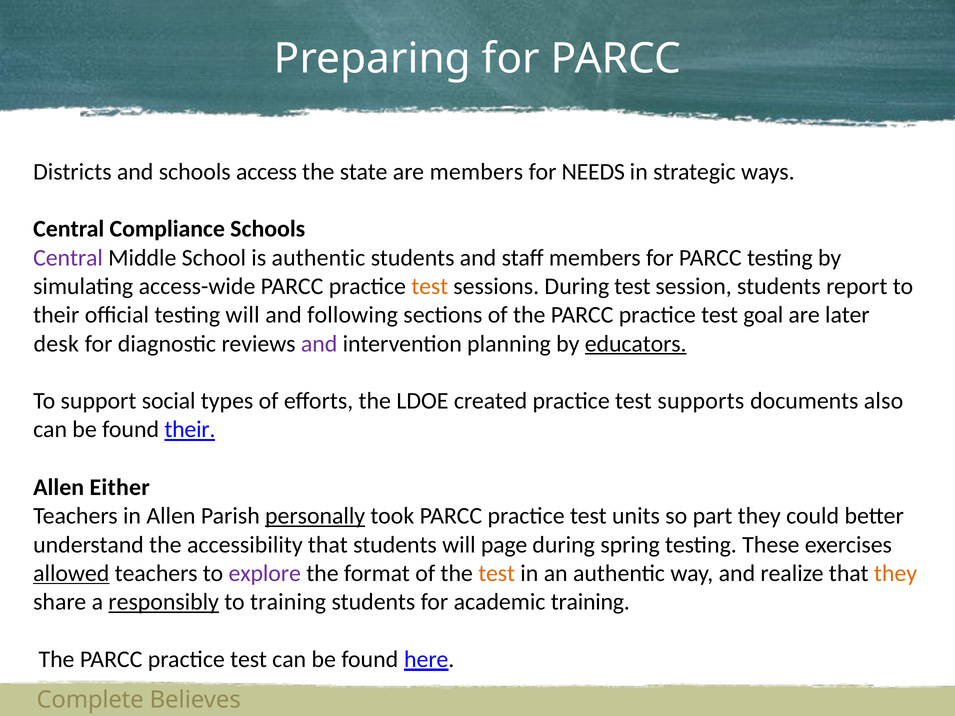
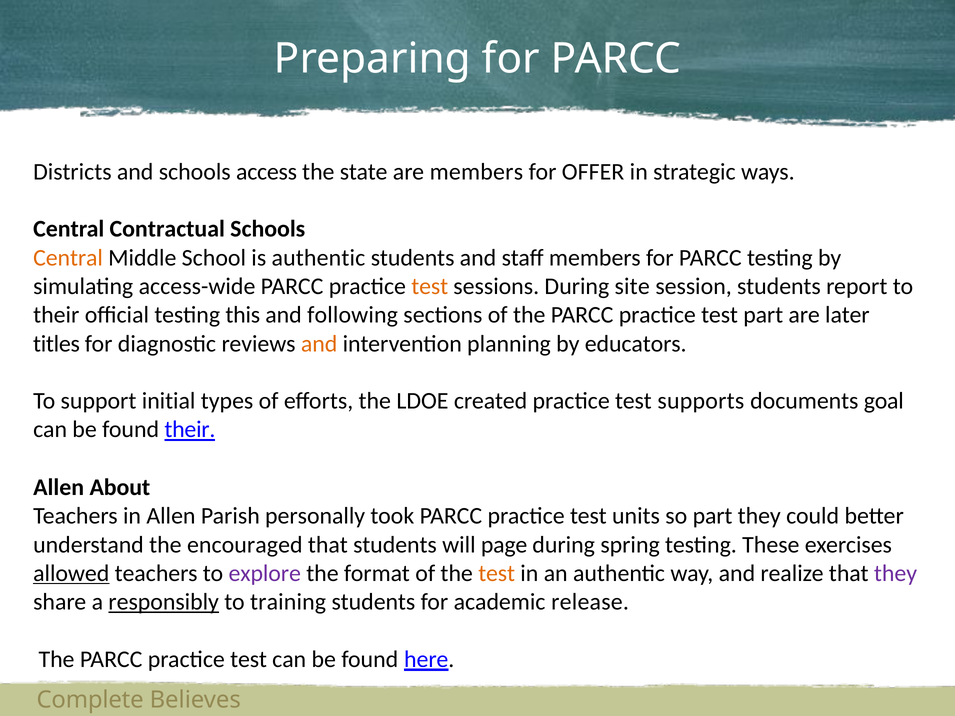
NEEDS: NEEDS -> OFFER
Compliance: Compliance -> Contractual
Central at (68, 258) colour: purple -> orange
During test: test -> site
testing will: will -> this
test goal: goal -> part
desk: desk -> titles
and at (319, 344) colour: purple -> orange
educators underline: present -> none
social: social -> initial
also: also -> goal
Either: Either -> About
personally underline: present -> none
accessibility: accessibility -> encouraged
they at (896, 573) colour: orange -> purple
academic training: training -> release
